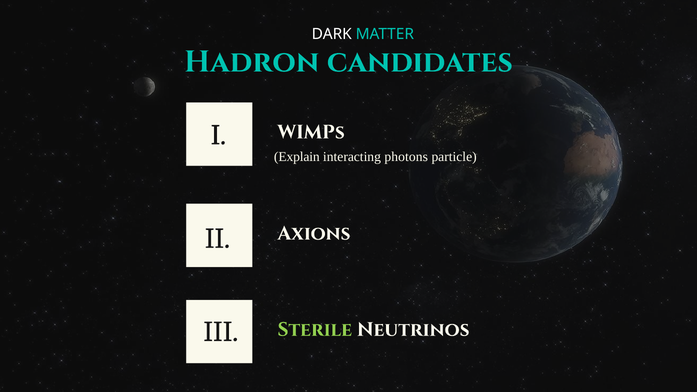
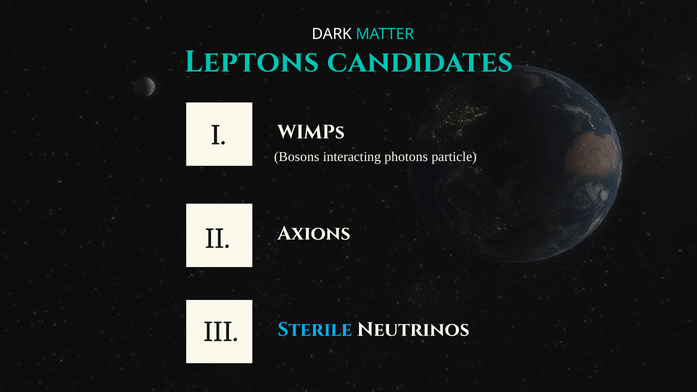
Hadron: Hadron -> Leptons
Explain: Explain -> Bosons
Sterile colour: light green -> light blue
